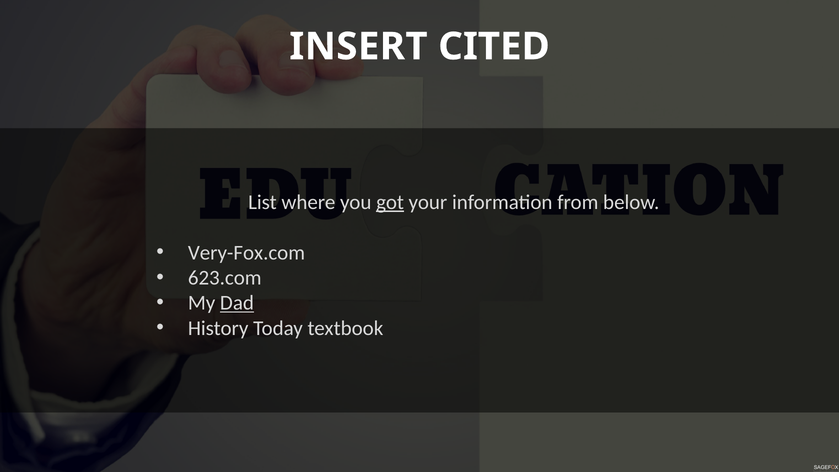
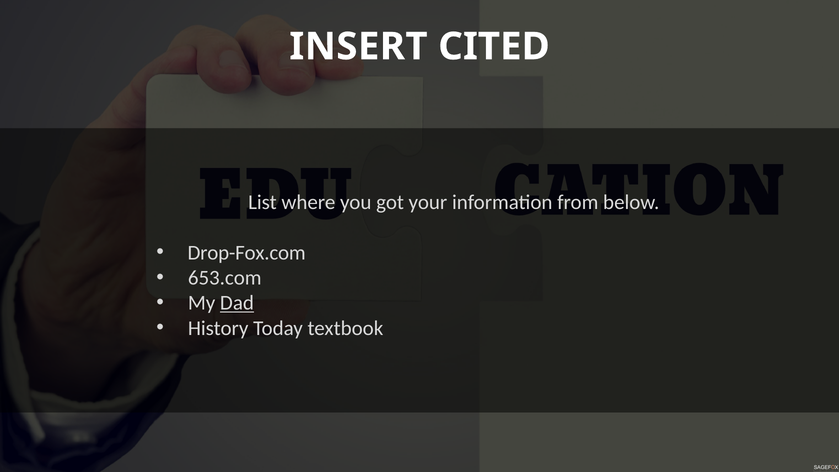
got underline: present -> none
Very-Fox.com: Very-Fox.com -> Drop-Fox.com
623.com: 623.com -> 653.com
